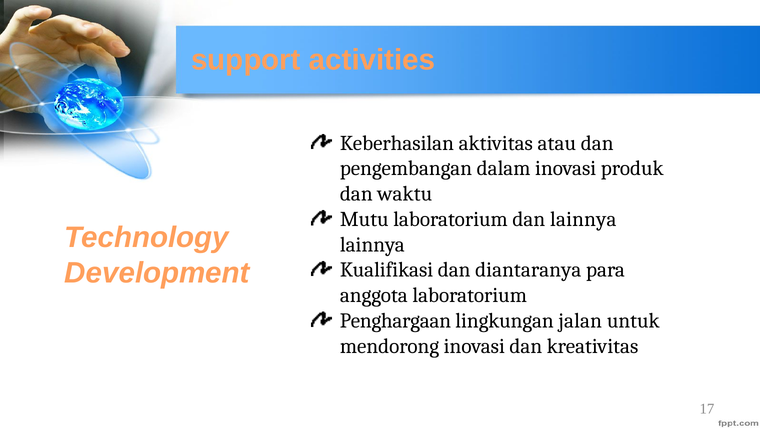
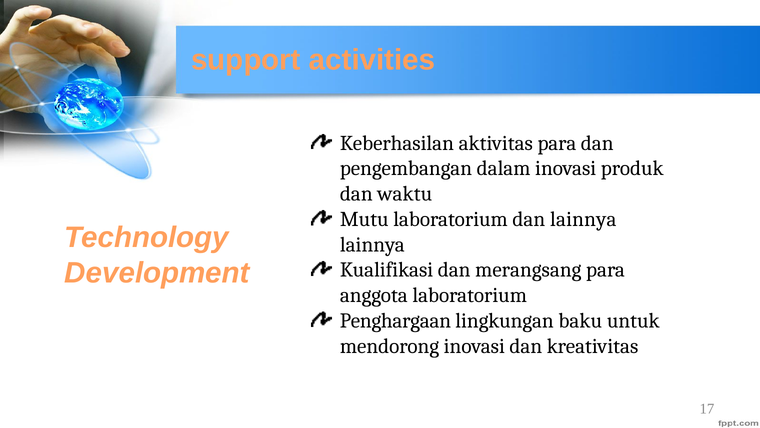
aktivitas atau: atau -> para
diantaranya: diantaranya -> merangsang
jalan: jalan -> baku
